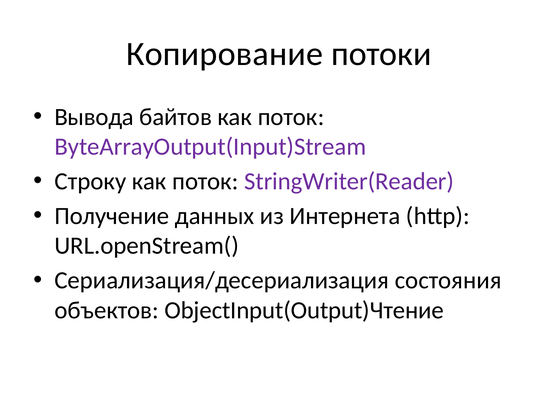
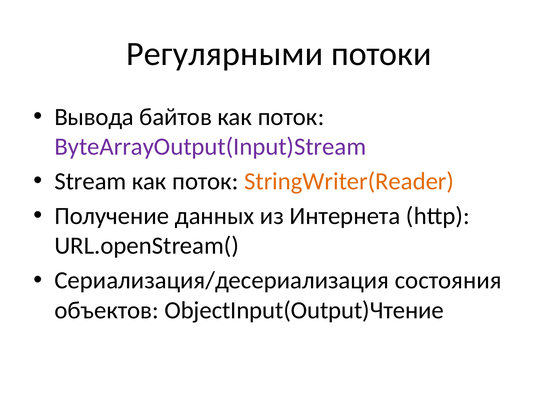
Копирование: Копирование -> Регулярными
Строку: Строку -> Stream
StringWriter(Reader colour: purple -> orange
